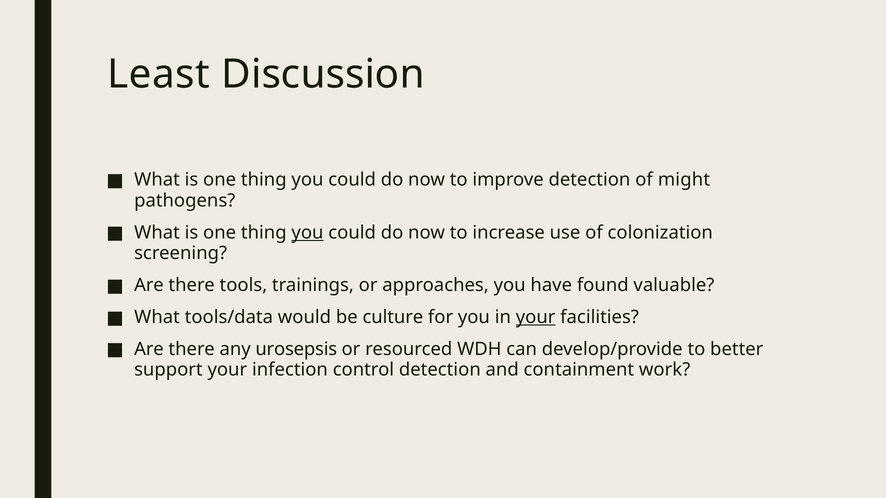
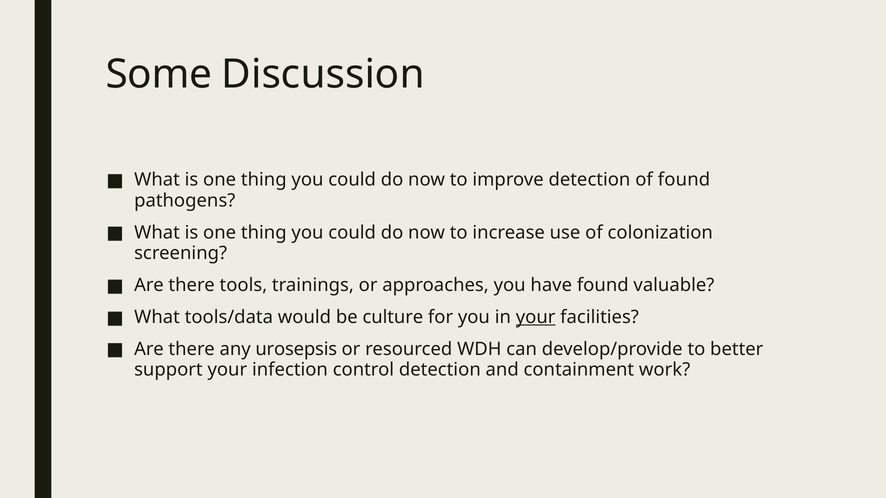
Least: Least -> Some
of might: might -> found
you at (307, 233) underline: present -> none
